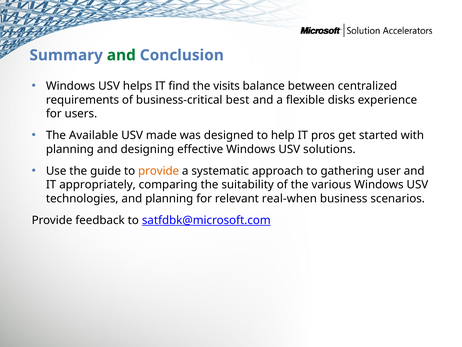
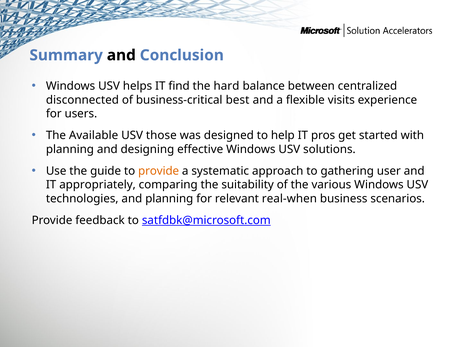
and at (121, 55) colour: green -> black
visits: visits -> hard
requirements: requirements -> disconnected
disks: disks -> visits
made: made -> those
